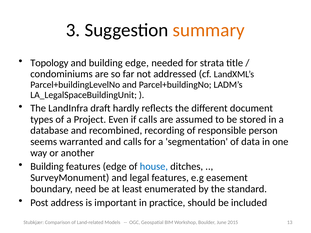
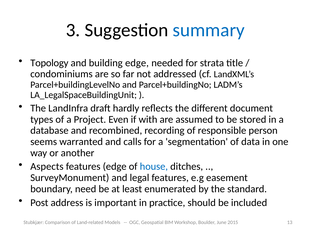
summary colour: orange -> blue
if calls: calls -> with
Building at (47, 167): Building -> Aspects
